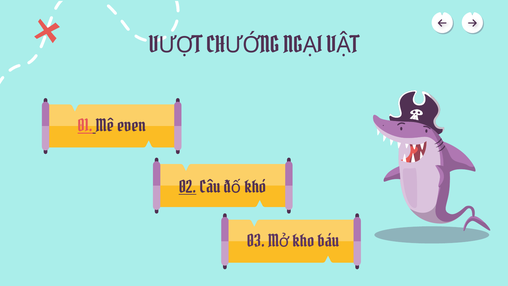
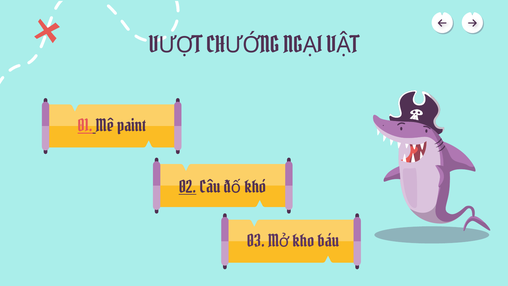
even: even -> paint
